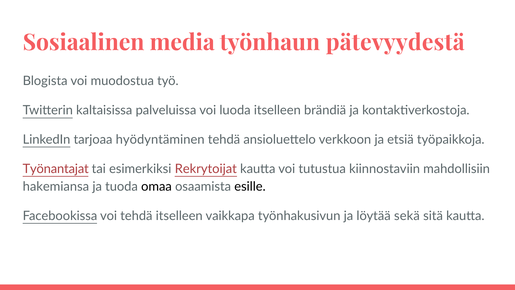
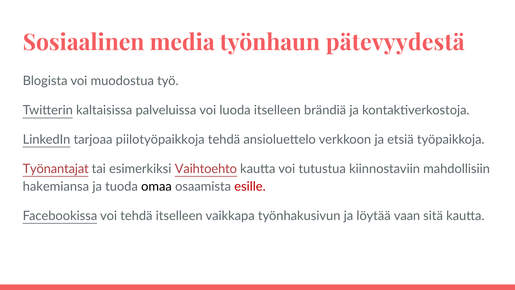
hyödyntäminen: hyödyntäminen -> piilotyöpaikkoja
Rekrytoijat: Rekrytoijat -> Vaihtoehto
esille colour: black -> red
sekä: sekä -> vaan
